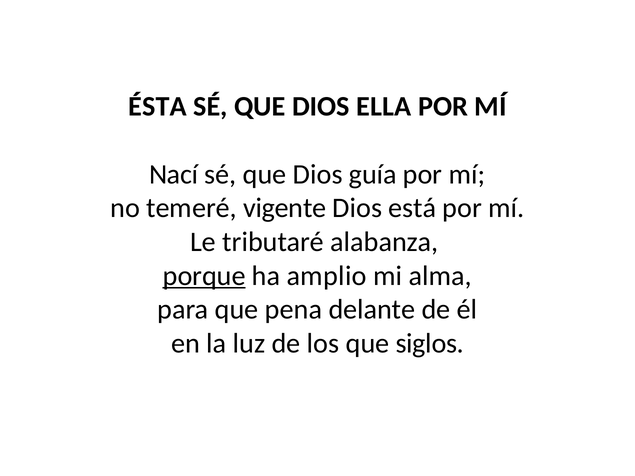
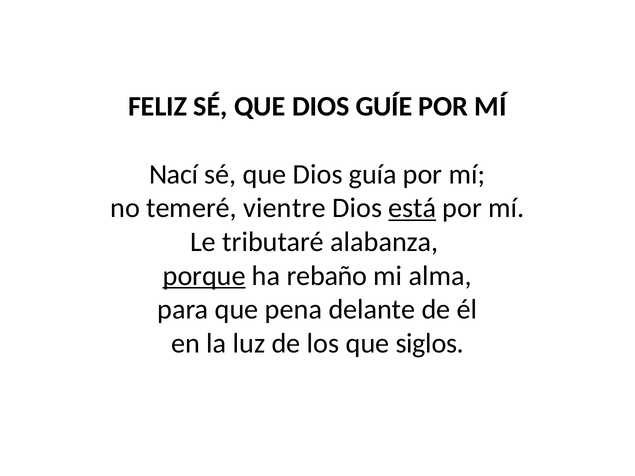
ÉSTA: ÉSTA -> FELIZ
ELLA: ELLA -> GUÍE
vigente: vigente -> vientre
está underline: none -> present
amplio: amplio -> rebaño
